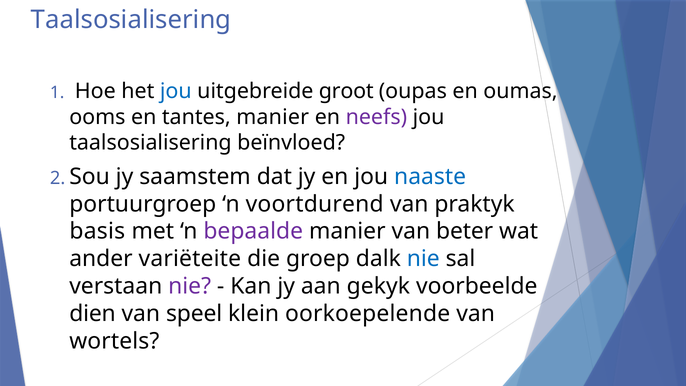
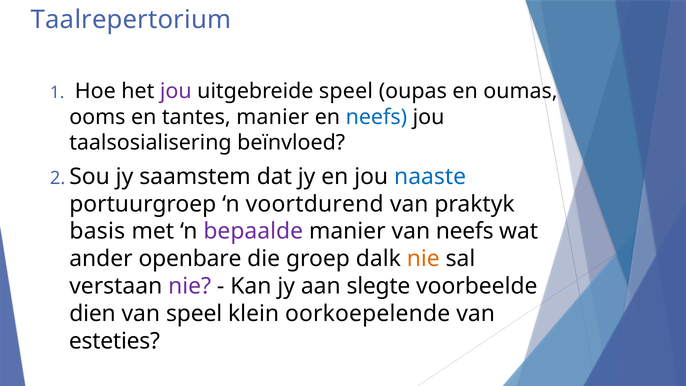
Taalsosialisering at (131, 20): Taalsosialisering -> Taalrepertorium
jou at (176, 91) colour: blue -> purple
uitgebreide groot: groot -> speel
neefs at (376, 117) colour: purple -> blue
van beter: beter -> neefs
variëteite: variëteite -> openbare
nie at (423, 259) colour: blue -> orange
gekyk: gekyk -> slegte
wortels: wortels -> esteties
